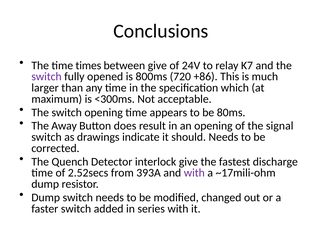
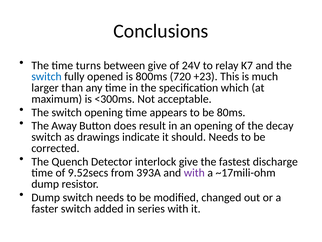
times: times -> turns
switch at (47, 76) colour: purple -> blue
+86: +86 -> +23
signal: signal -> decay
2.52secs: 2.52secs -> 9.52secs
